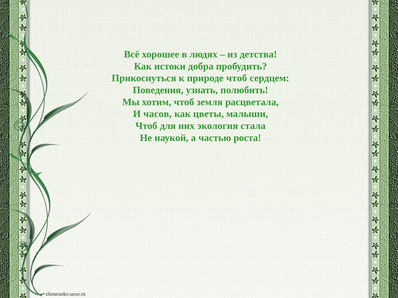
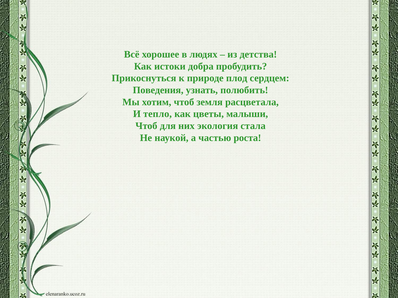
природе чтоб: чтоб -> плод
часов: часов -> тепло
